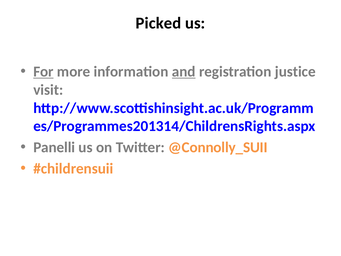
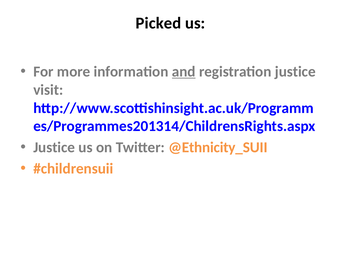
For underline: present -> none
Panelli at (54, 147): Panelli -> Justice
@Connolly_SUII: @Connolly_SUII -> @Ethnicity_SUII
